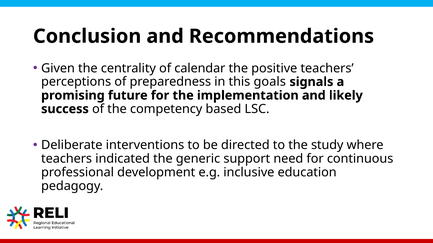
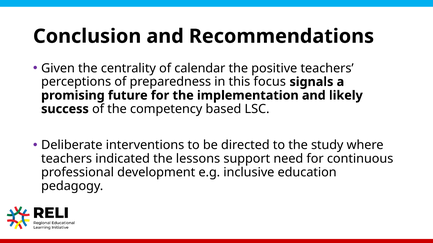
goals: goals -> focus
generic: generic -> lessons
